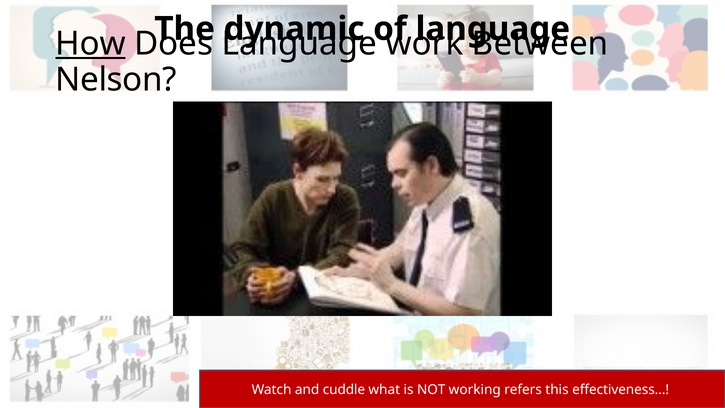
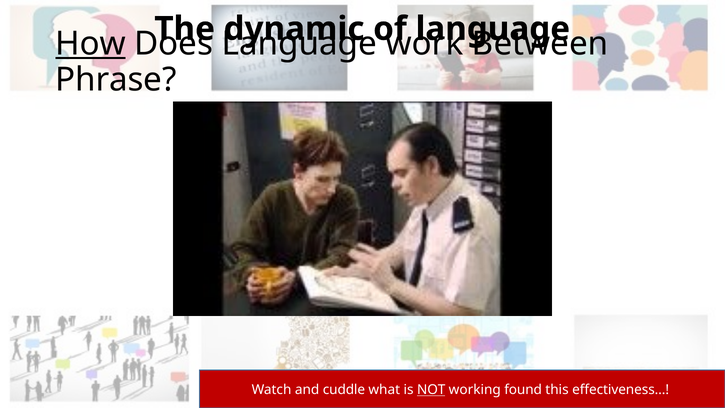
Nelson: Nelson -> Phrase
NOT underline: none -> present
refers: refers -> found
